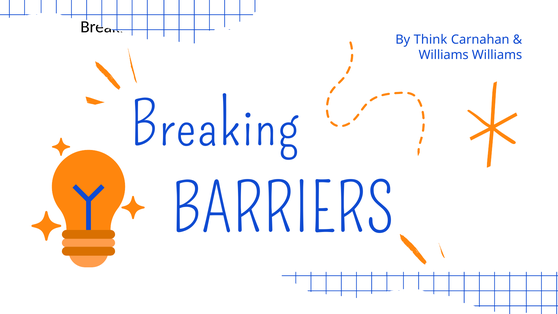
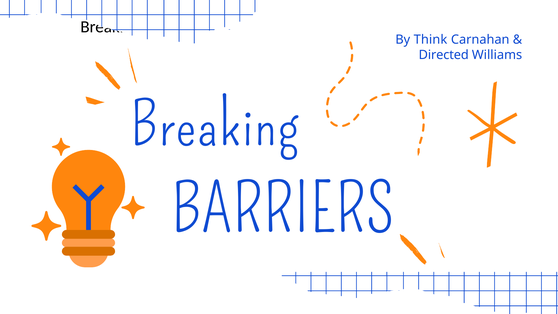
Williams at (444, 55): Williams -> Directed
